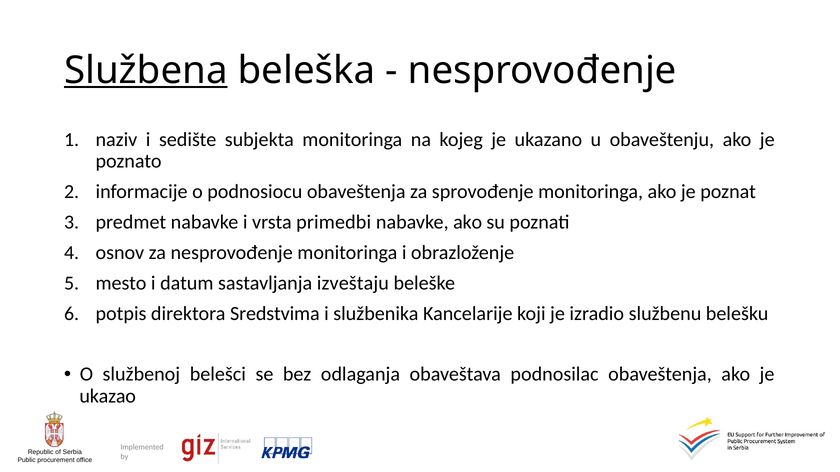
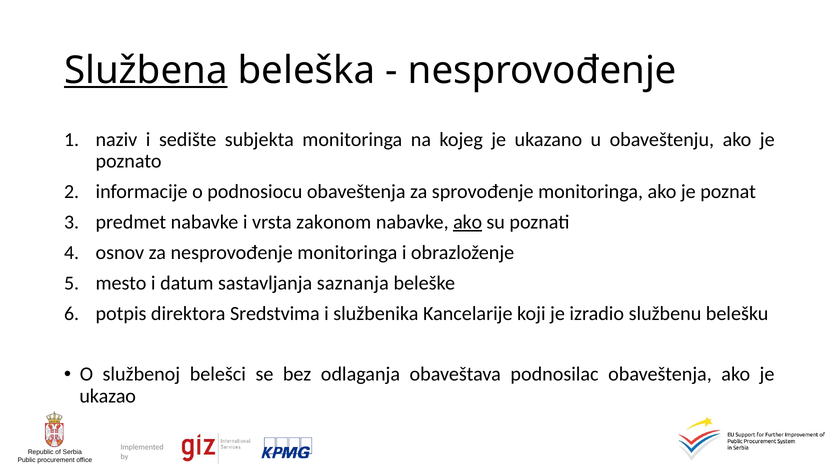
primedbi: primedbi -> zakonom
ako at (468, 222) underline: none -> present
izveštaju: izveštaju -> saznanja
